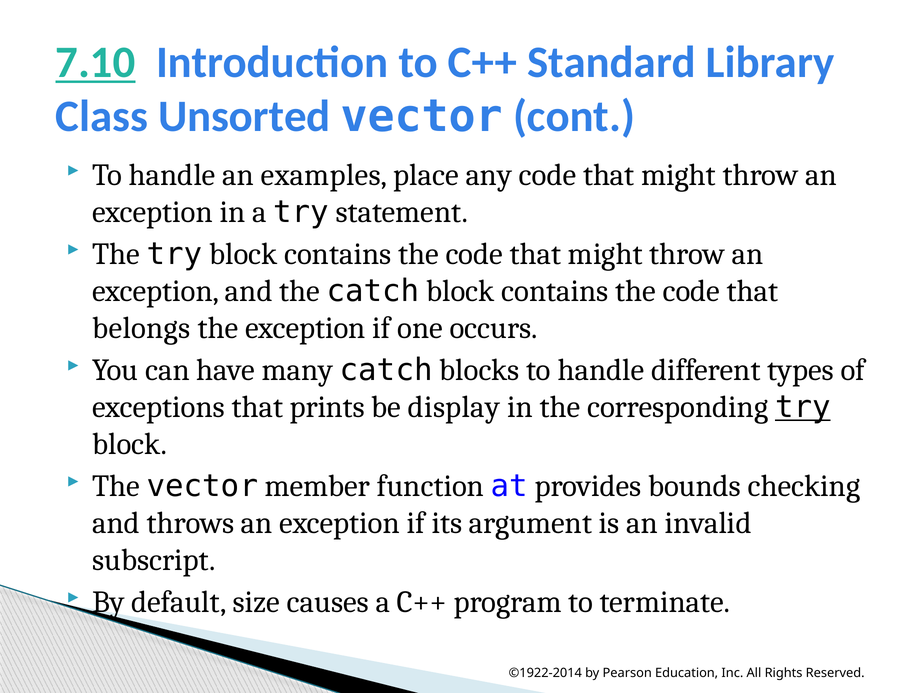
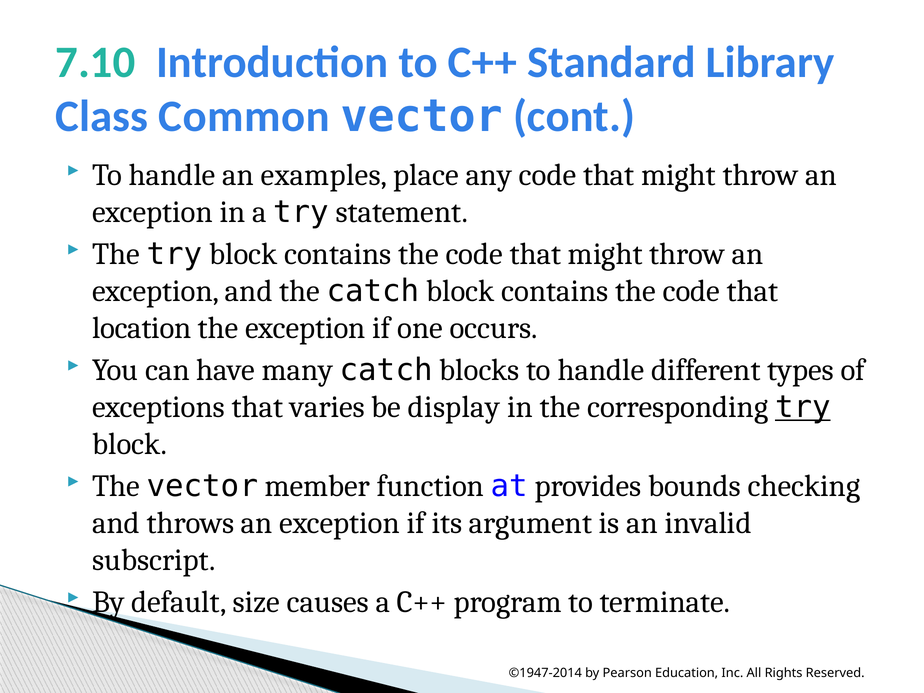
7.10 underline: present -> none
Unsorted: Unsorted -> Common
belongs: belongs -> location
prints: prints -> varies
©1922-2014: ©1922-2014 -> ©1947-2014
